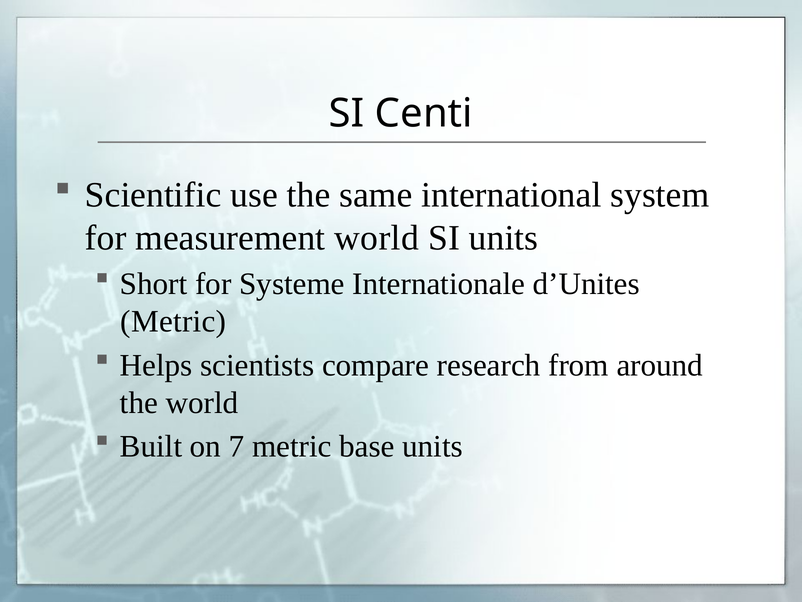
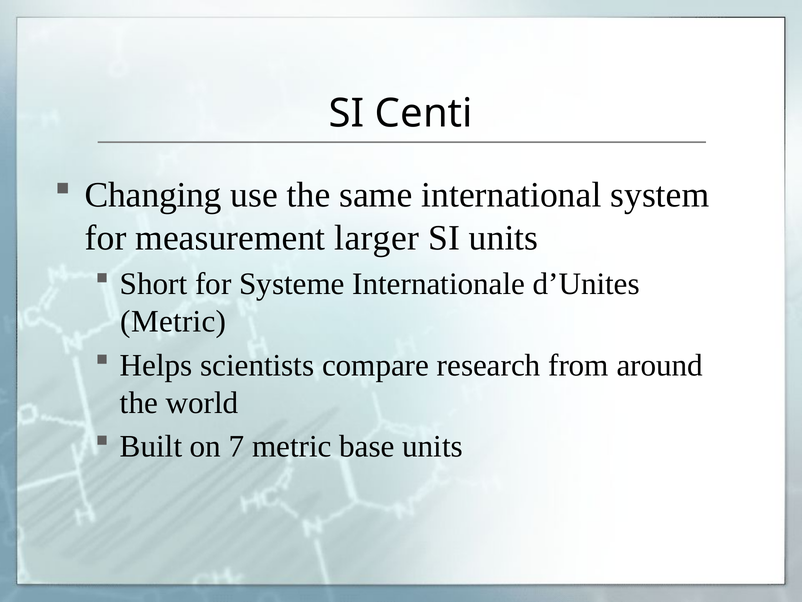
Scientific: Scientific -> Changing
measurement world: world -> larger
